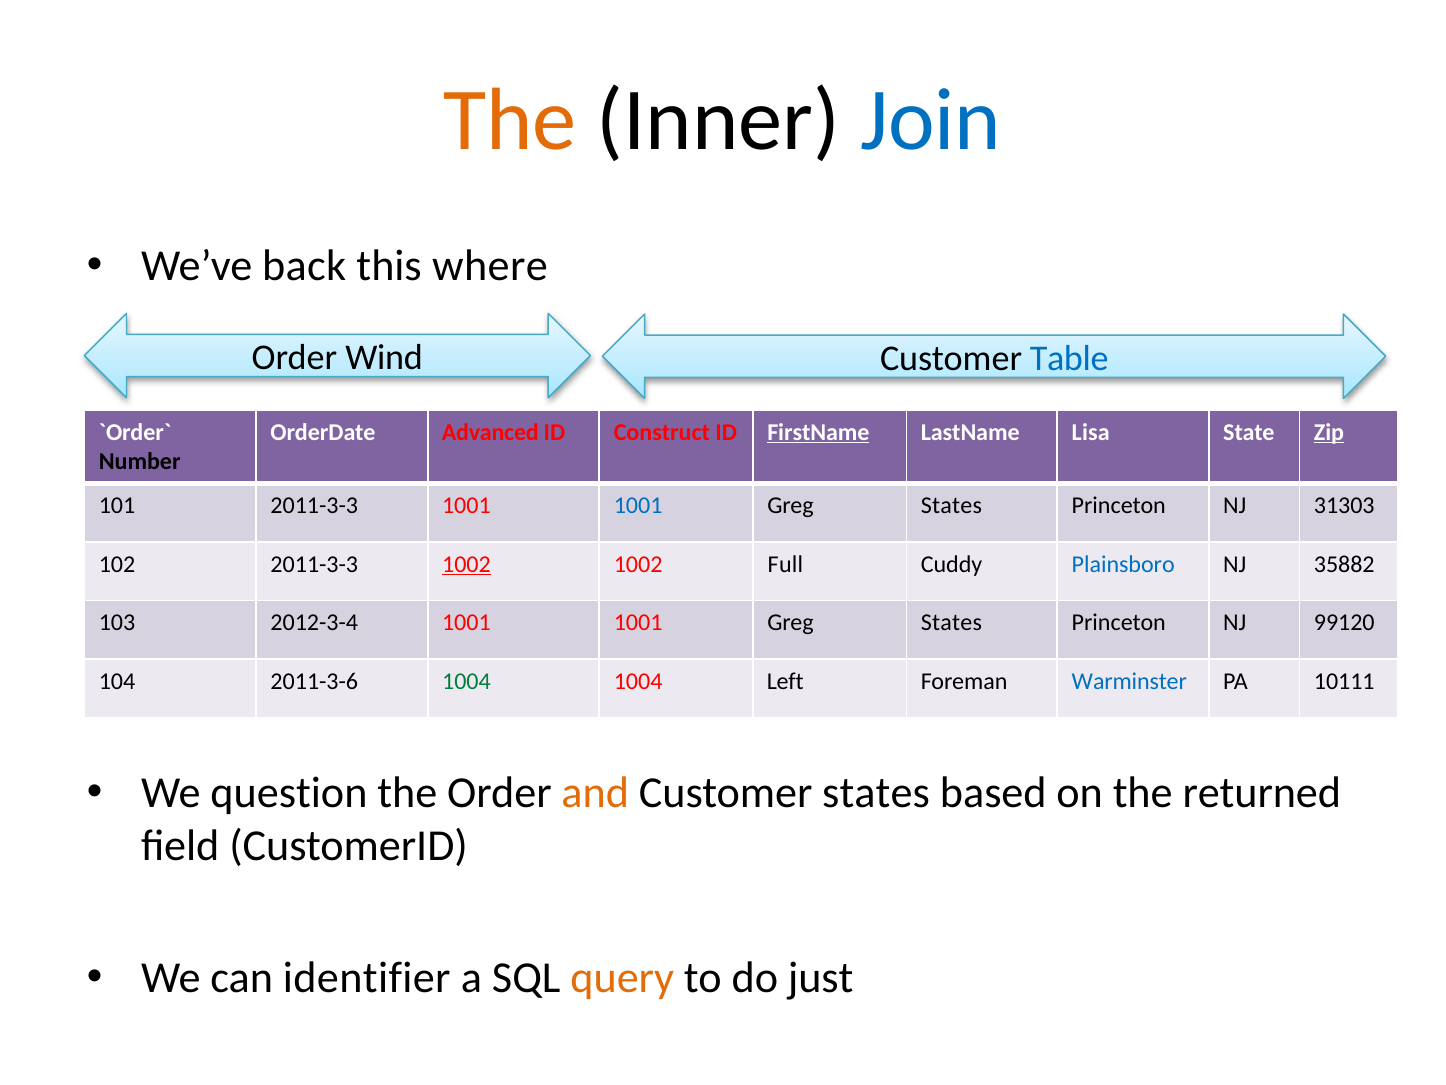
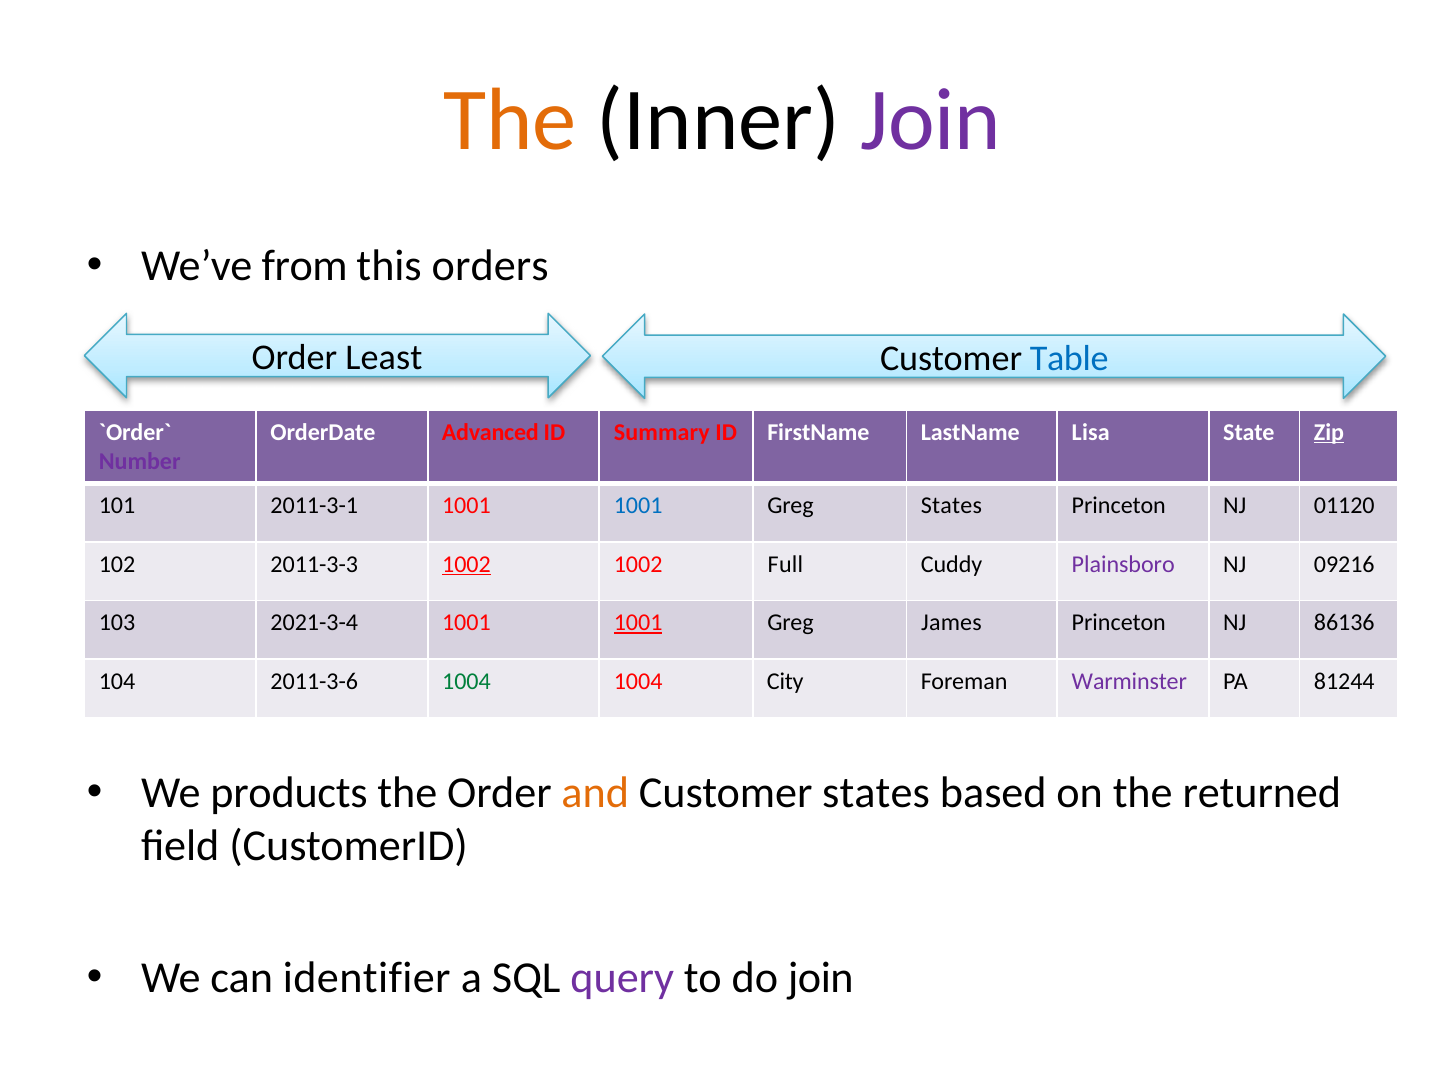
Join at (931, 121) colour: blue -> purple
back: back -> from
where: where -> orders
Wind: Wind -> Least
Construct: Construct -> Summary
FirstName underline: present -> none
Number colour: black -> purple
101 2011-3-3: 2011-3-3 -> 2011-3-1
31303: 31303 -> 01120
Plainsboro colour: blue -> purple
35882: 35882 -> 09216
2012-3-4: 2012-3-4 -> 2021-3-4
1001 at (638, 622) underline: none -> present
States at (951, 622): States -> James
99120: 99120 -> 86136
Left: Left -> City
Warminster colour: blue -> purple
10111: 10111 -> 81244
question: question -> products
query colour: orange -> purple
do just: just -> join
